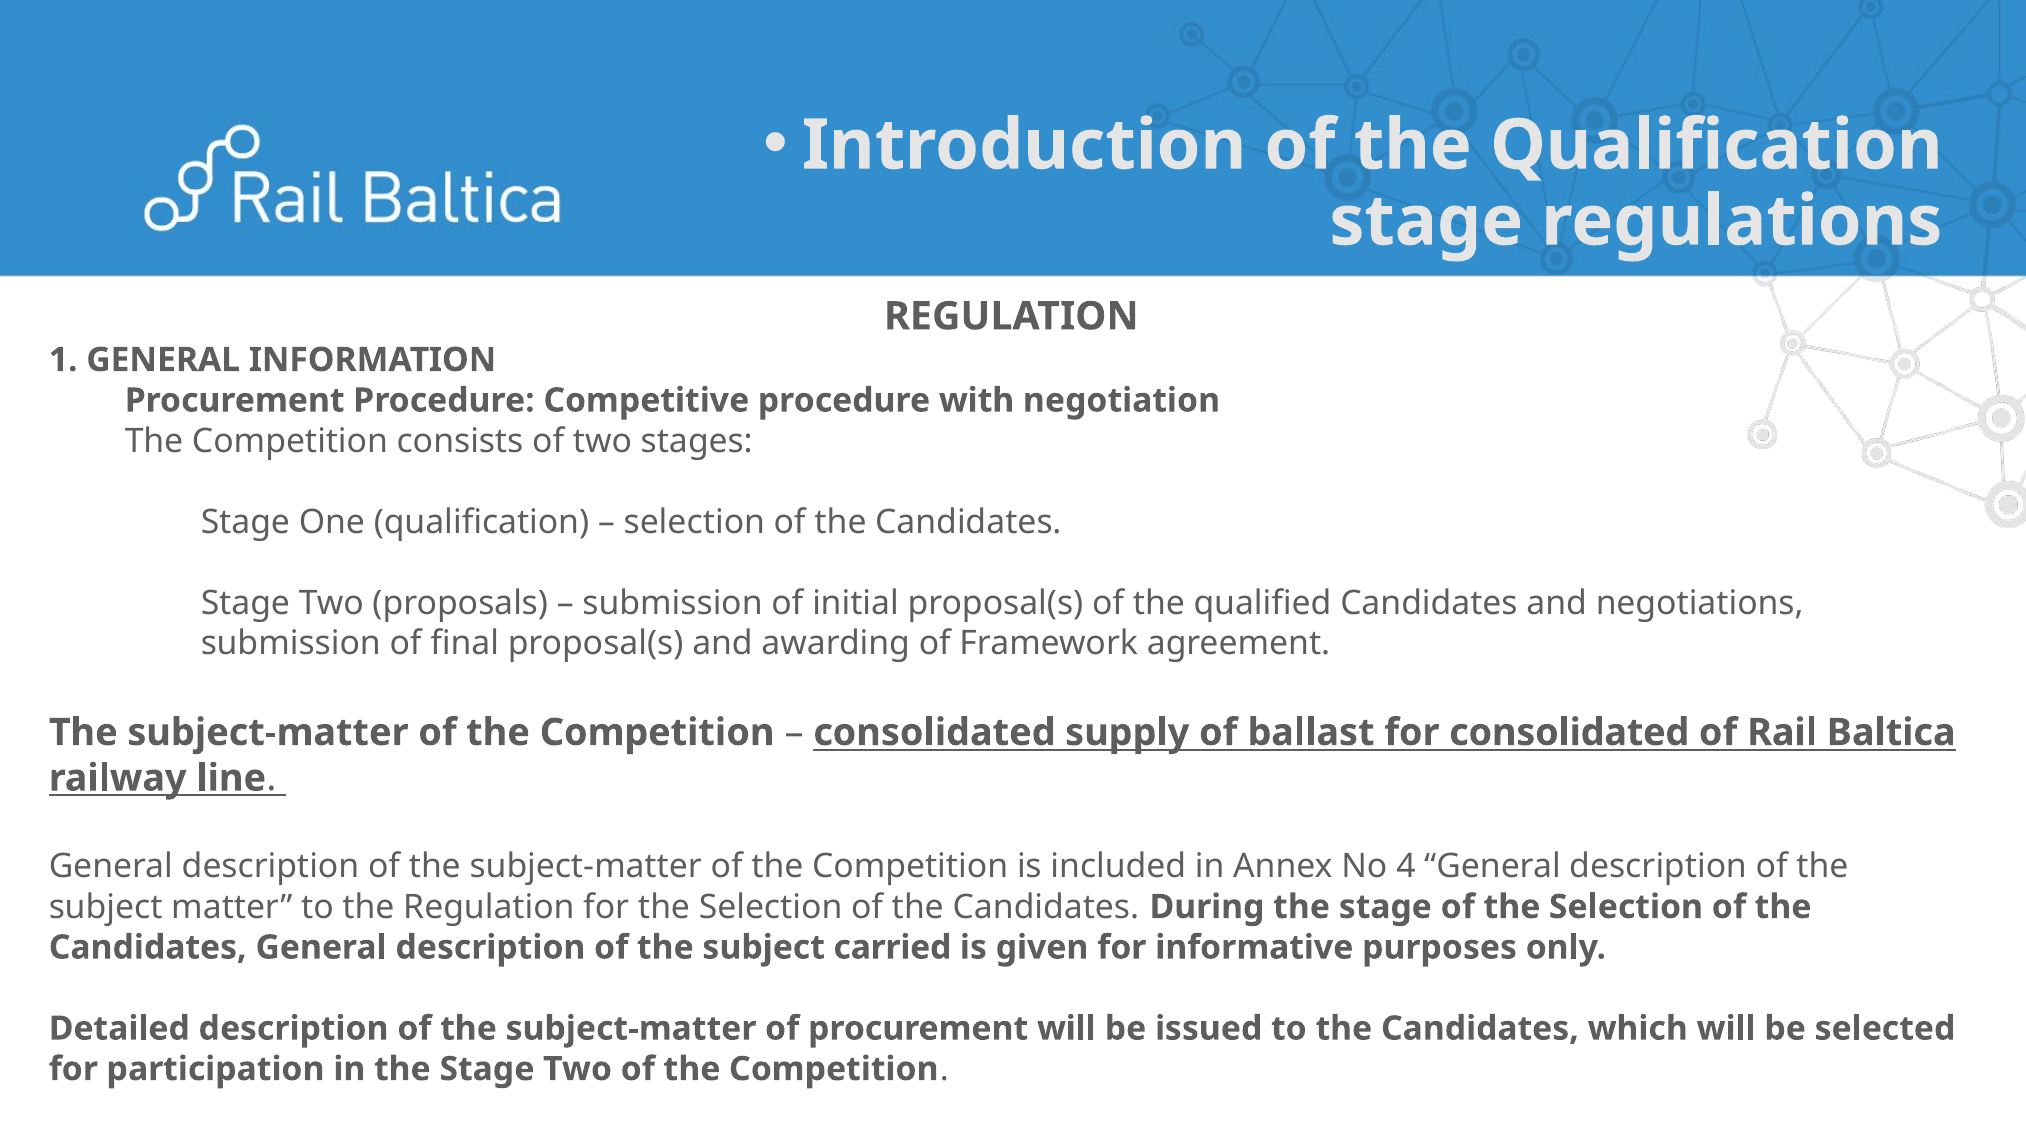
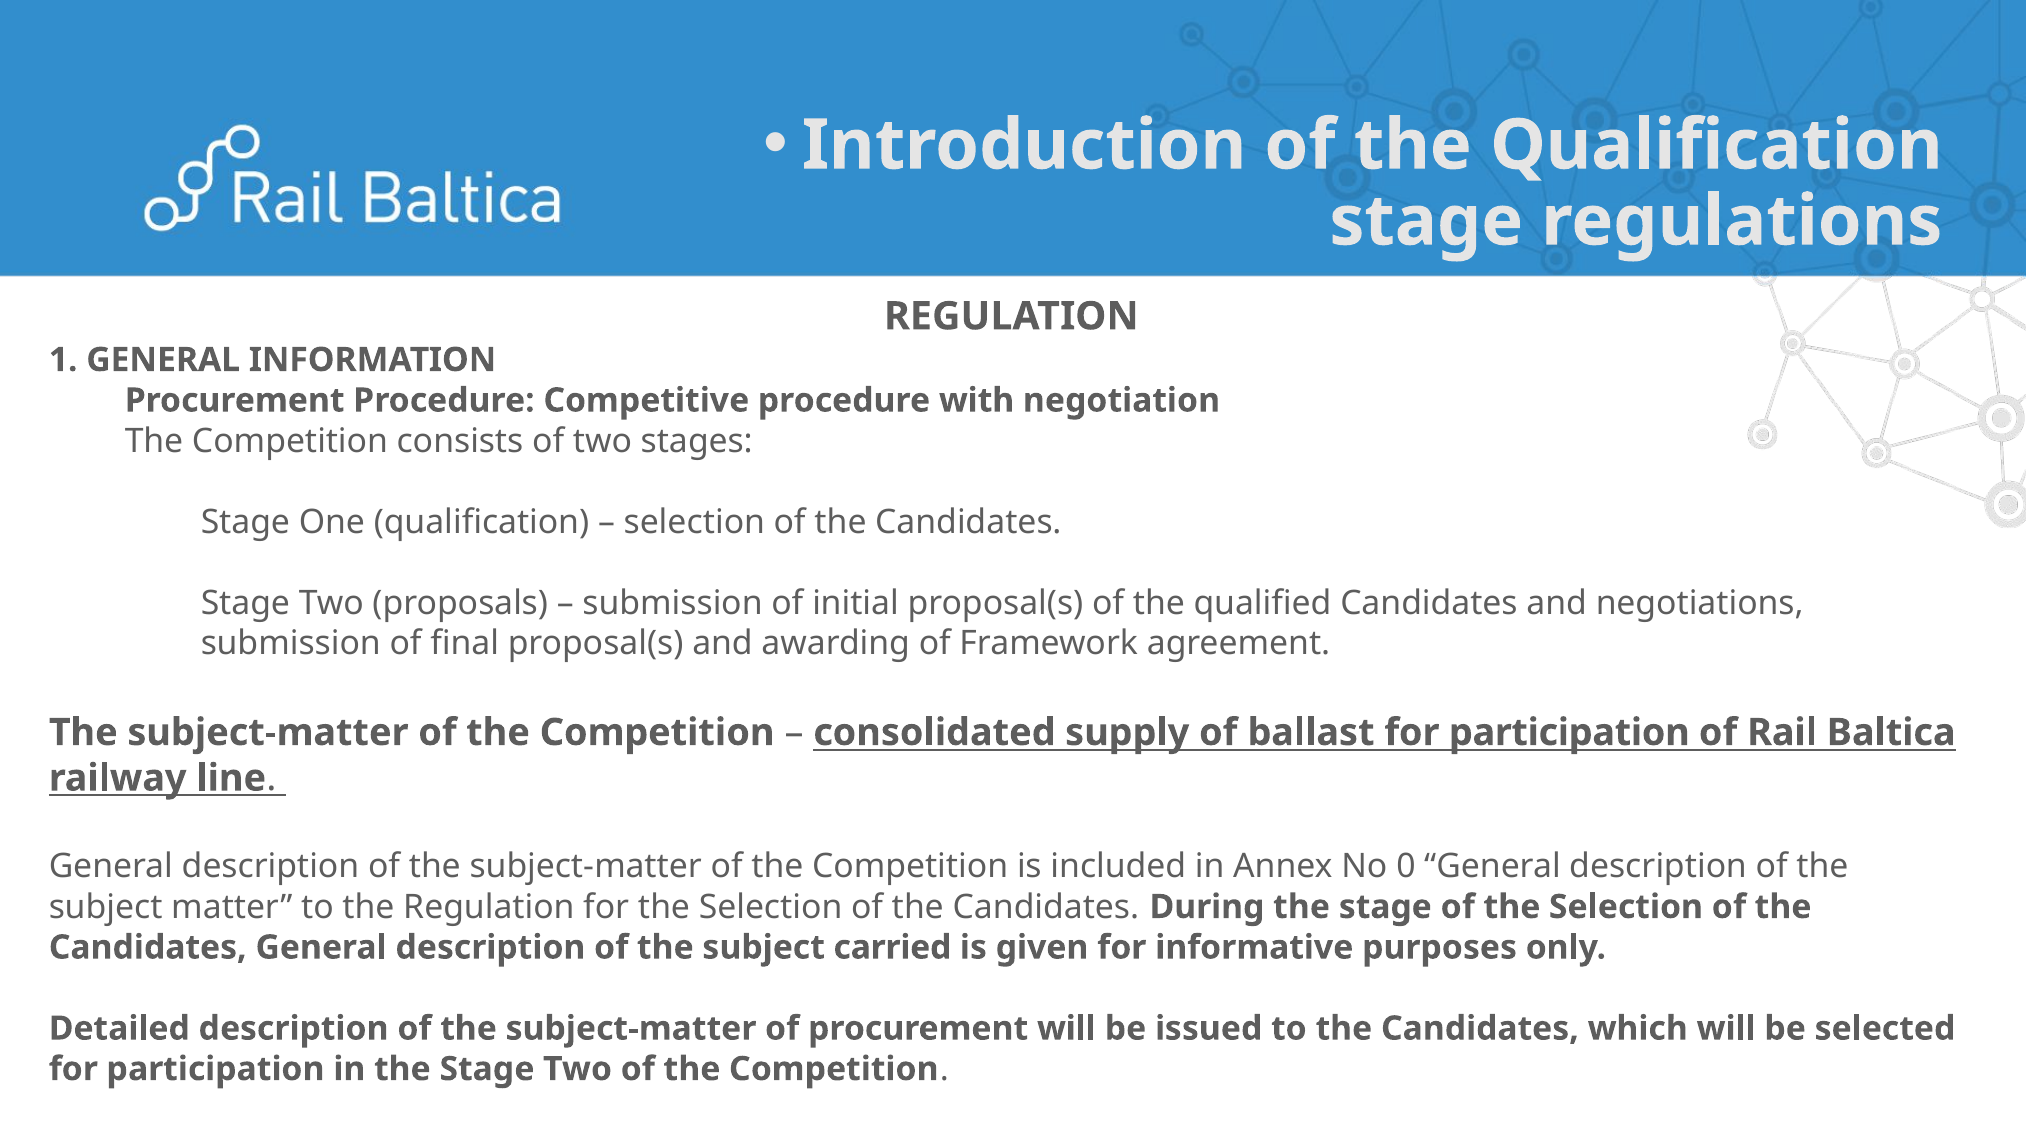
ballast for consolidated: consolidated -> participation
4: 4 -> 0
